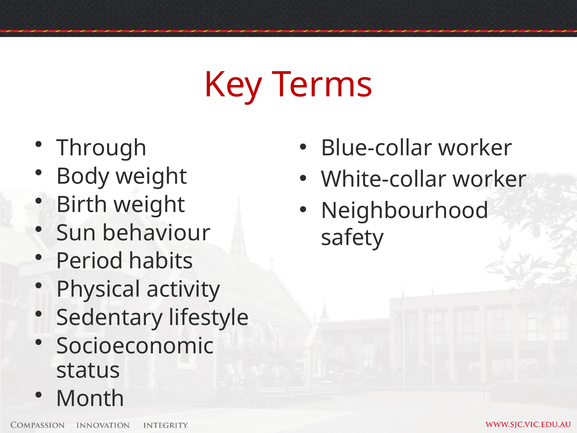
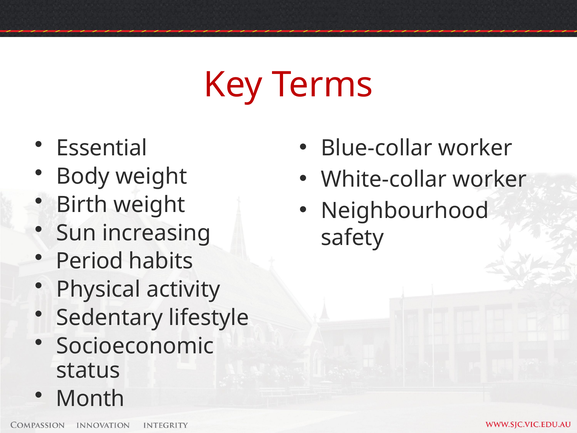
Through: Through -> Essential
behaviour: behaviour -> increasing
